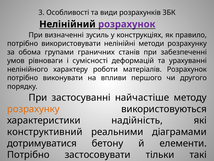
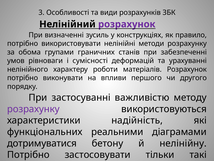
найчастіше: найчастіше -> важливістю
розрахунку at (33, 109) colour: orange -> purple
конструктивний: конструктивний -> функціональних
елементи: елементи -> нелінійну
